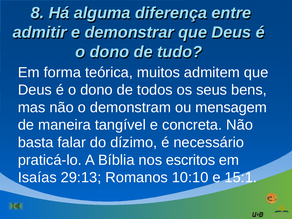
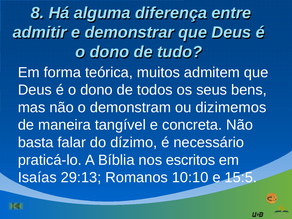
mensagem: mensagem -> dizimemos
15:1: 15:1 -> 15:5
